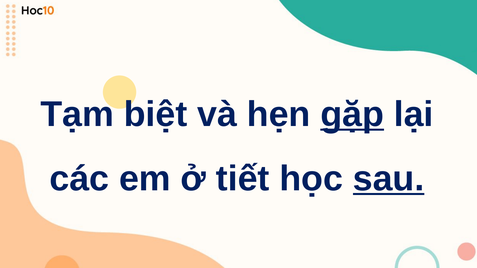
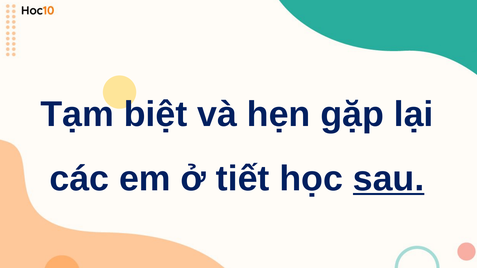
gặp underline: present -> none
